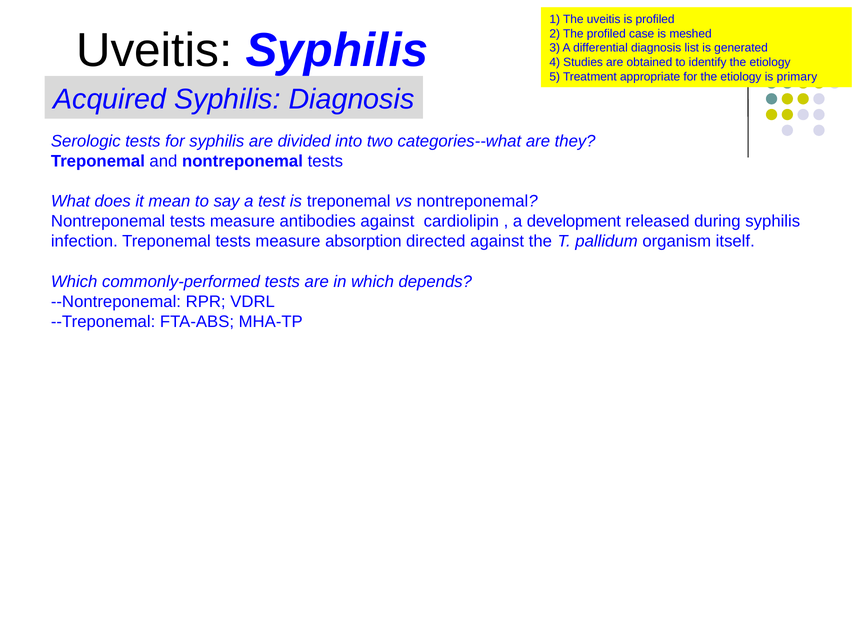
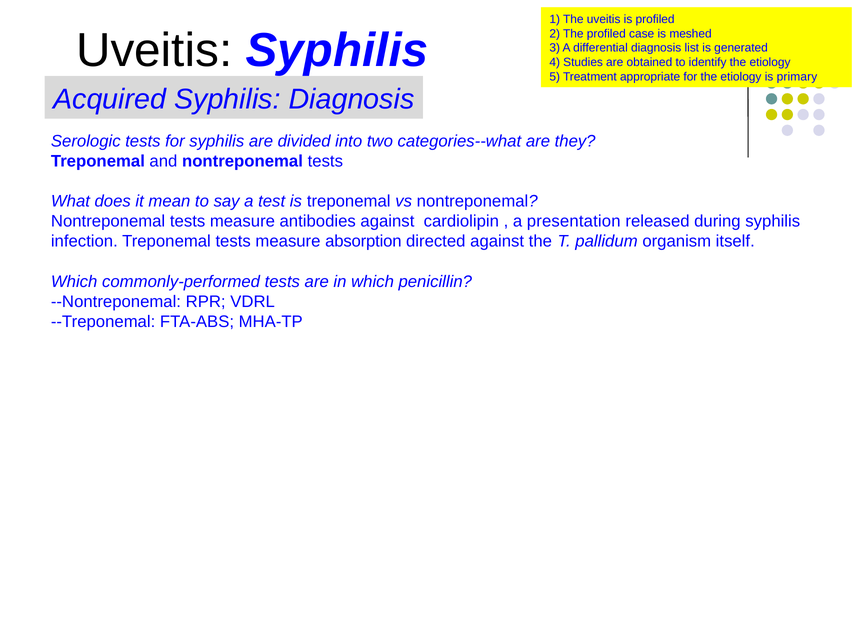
development: development -> presentation
depends: depends -> penicillin
